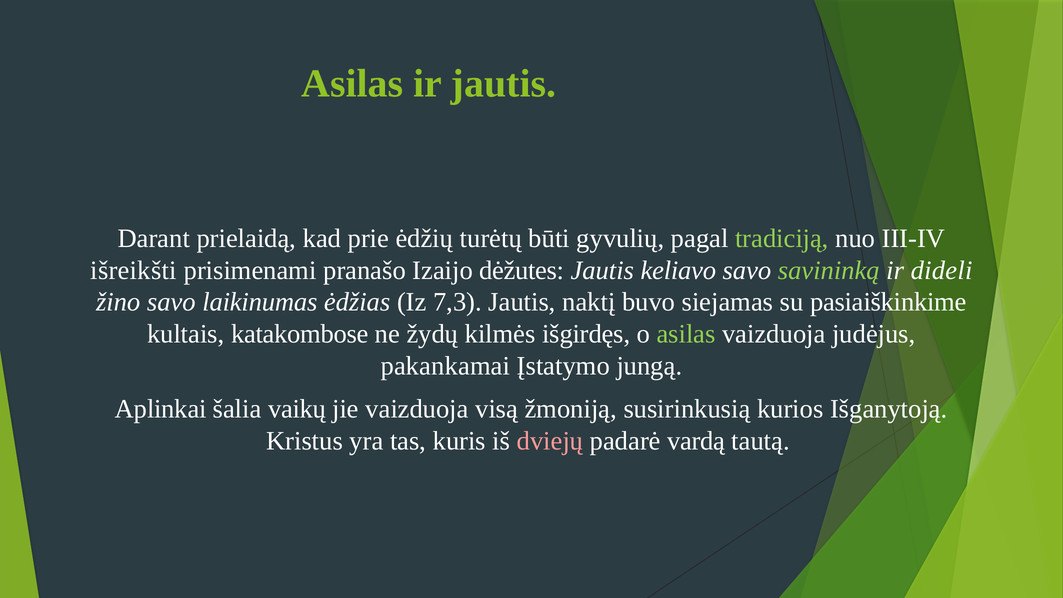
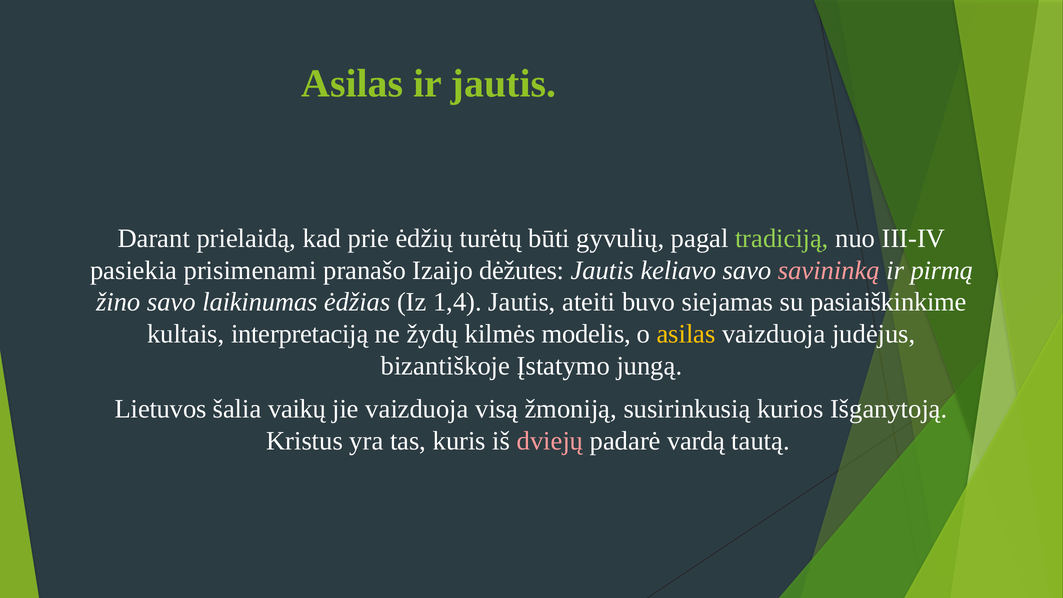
išreikšti: išreikšti -> pasiekia
savininką colour: light green -> pink
dideli: dideli -> pirmą
7,3: 7,3 -> 1,4
naktį: naktį -> ateiti
katakombose: katakombose -> interpretaciją
išgirdęs: išgirdęs -> modelis
asilas at (686, 334) colour: light green -> yellow
pakankamai: pakankamai -> bizantiškoje
Aplinkai: Aplinkai -> Lietuvos
